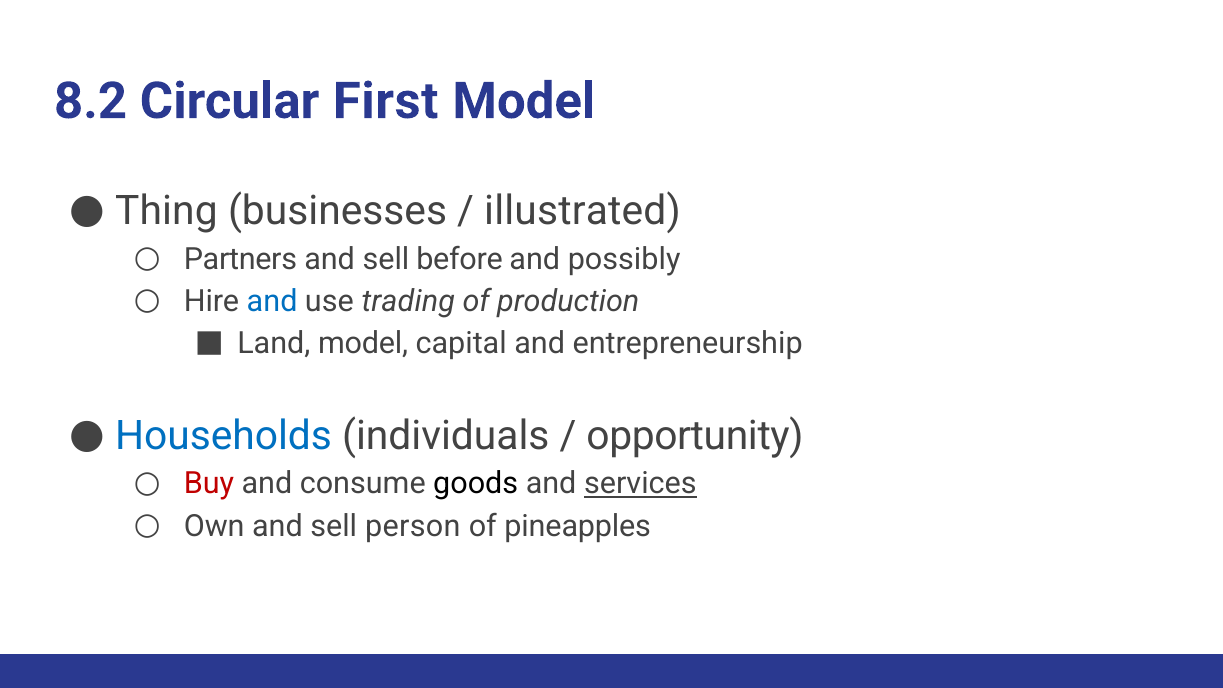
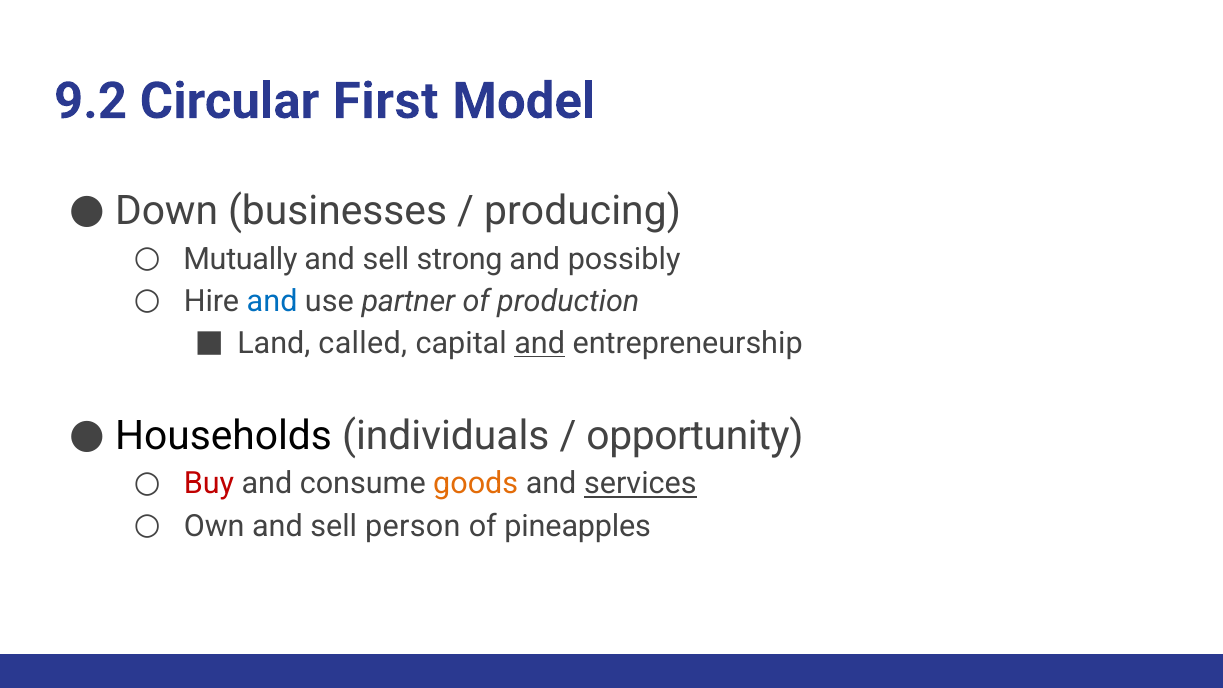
8.2: 8.2 -> 9.2
Thing: Thing -> Down
illustrated: illustrated -> producing
Partners: Partners -> Mutually
before: before -> strong
trading: trading -> partner
Land model: model -> called
and at (540, 343) underline: none -> present
Households colour: blue -> black
goods colour: black -> orange
